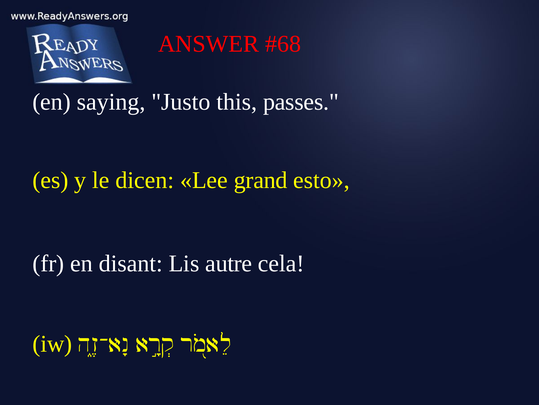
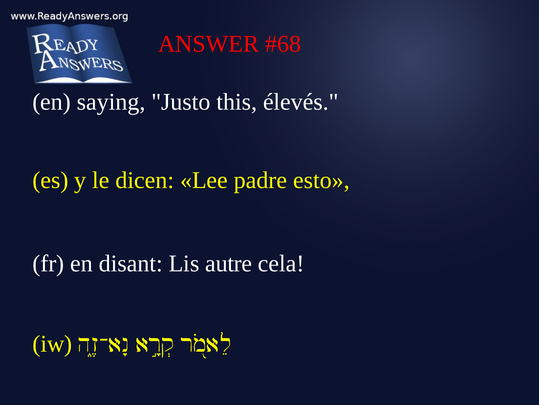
passes: passes -> élevés
grand: grand -> padre
